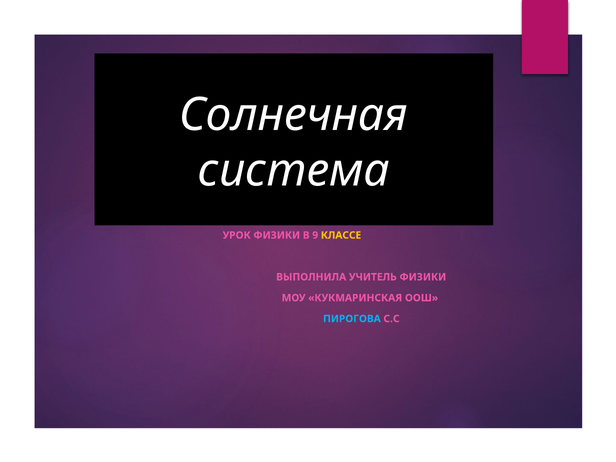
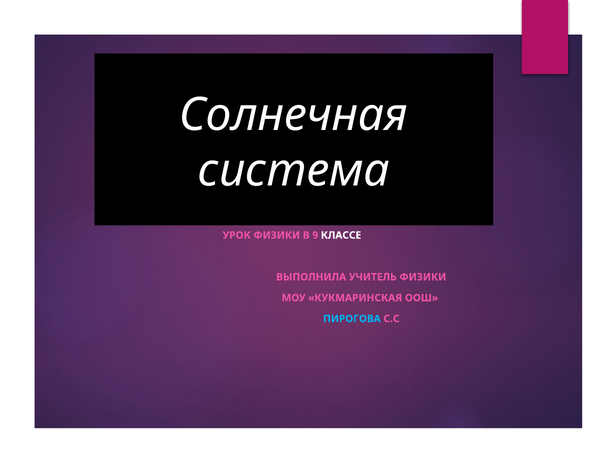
КЛАССЕ colour: yellow -> white
